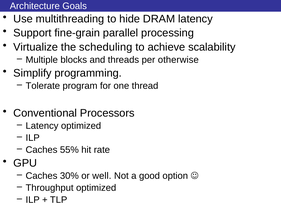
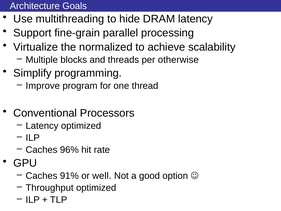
scheduling: scheduling -> normalized
Tolerate: Tolerate -> Improve
55%: 55% -> 96%
30%: 30% -> 91%
